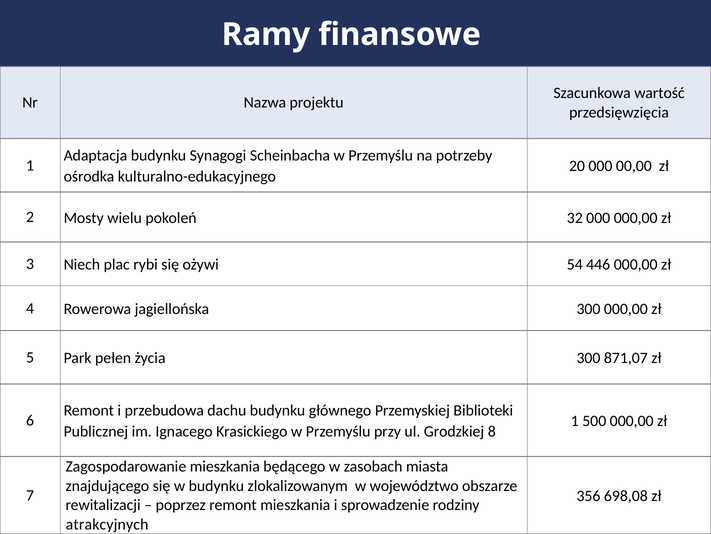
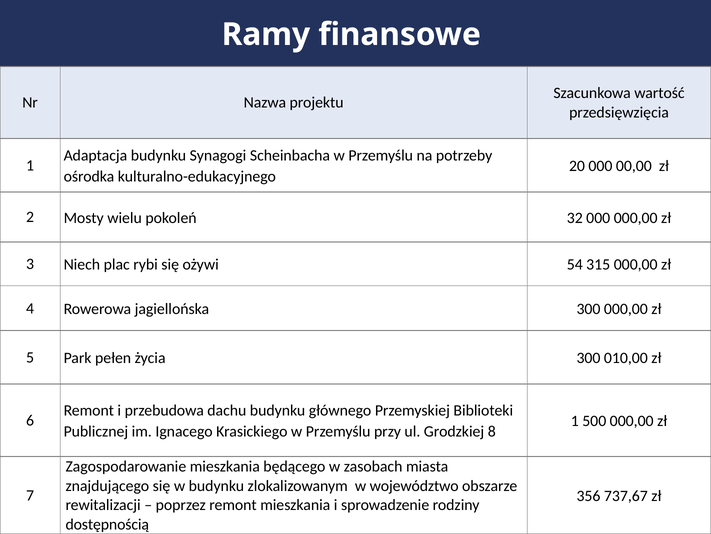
446: 446 -> 315
871,07: 871,07 -> 010,00
698,08: 698,08 -> 737,67
atrakcyjnych: atrakcyjnych -> dostępnością
